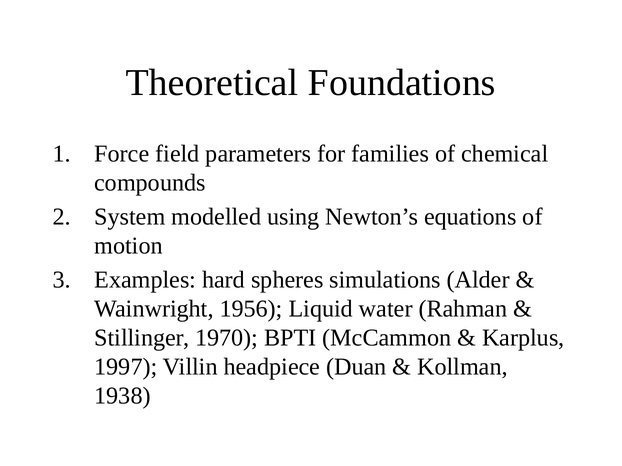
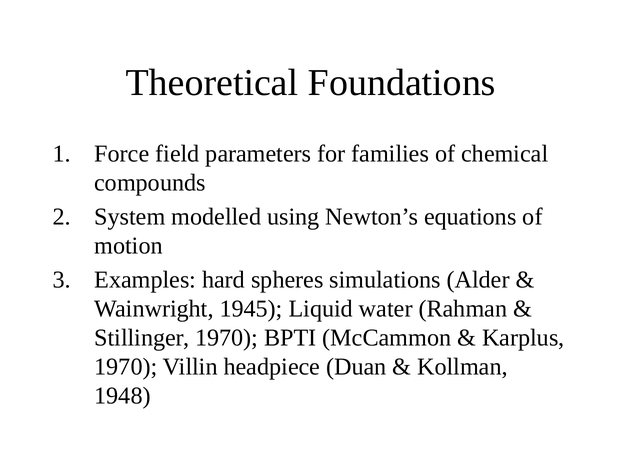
1956: 1956 -> 1945
1997 at (126, 367): 1997 -> 1970
1938: 1938 -> 1948
